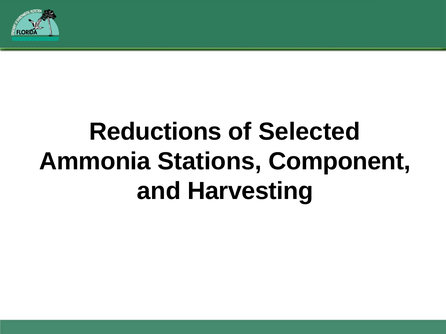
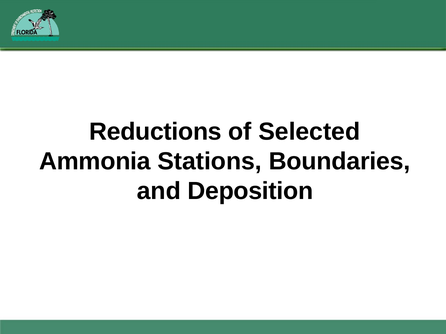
Component: Component -> Boundaries
Harvesting: Harvesting -> Deposition
